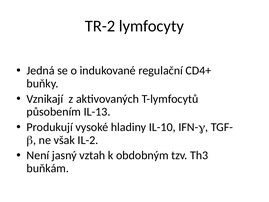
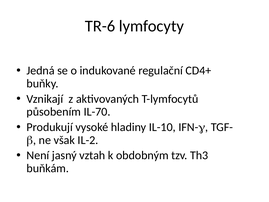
TR-2: TR-2 -> TR-6
IL-13: IL-13 -> IL-70
